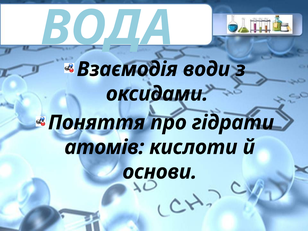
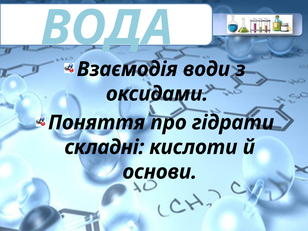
атомів: атомів -> складні
